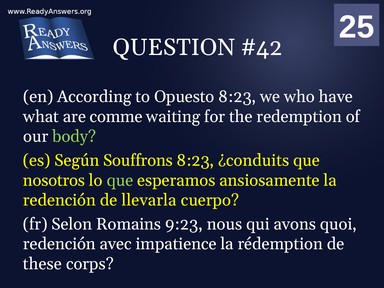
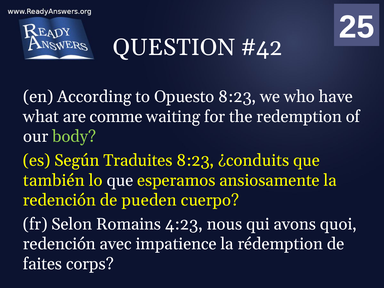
Souffrons: Souffrons -> Traduites
nosotros: nosotros -> también
que at (120, 180) colour: light green -> white
llevarla: llevarla -> pueden
9:23: 9:23 -> 4:23
these: these -> faites
